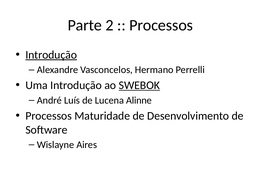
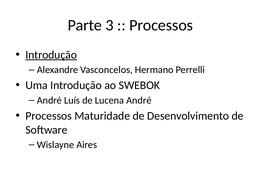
2: 2 -> 3
SWEBOK underline: present -> none
Lucena Alinne: Alinne -> André
